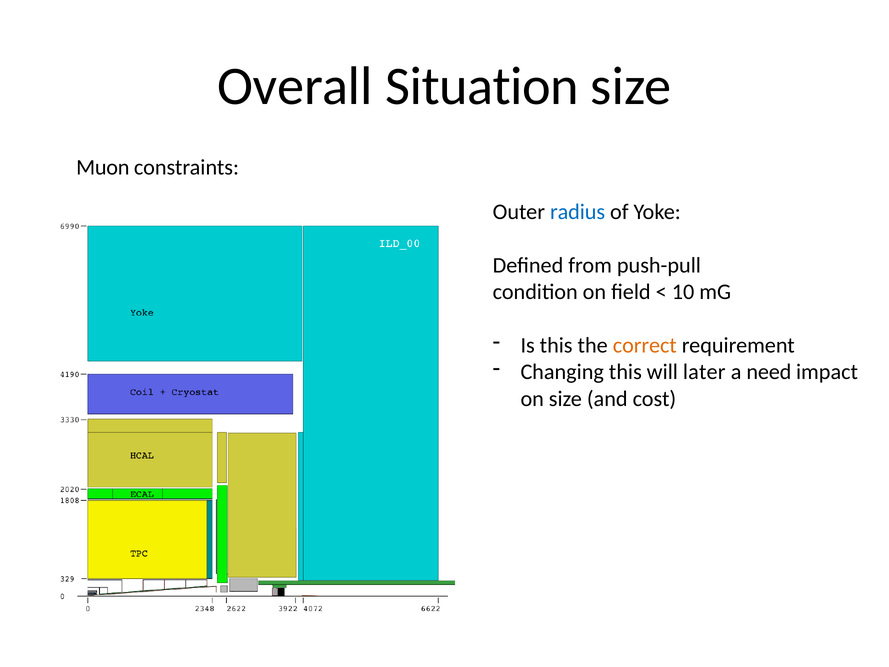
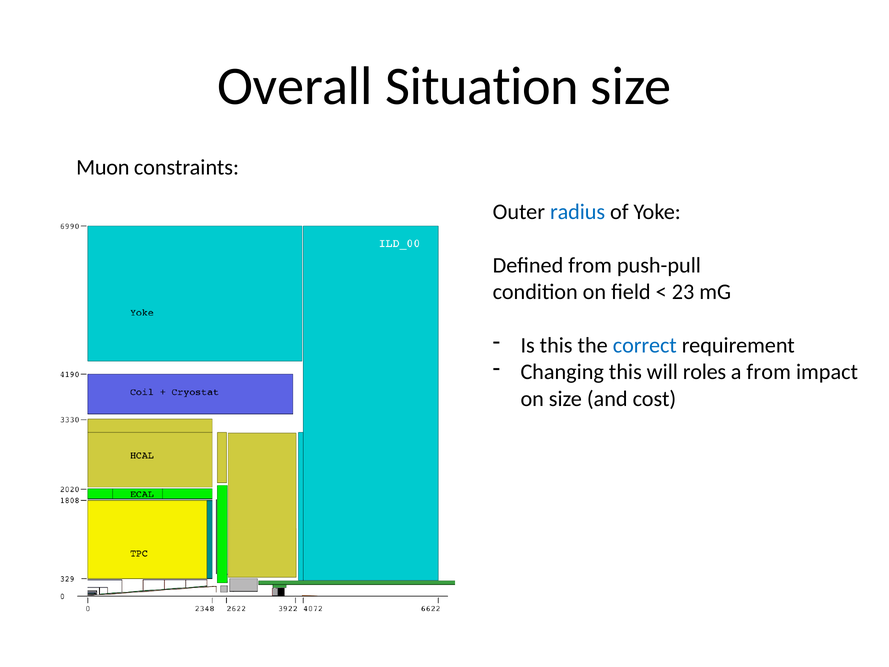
10: 10 -> 23
correct colour: orange -> blue
later: later -> roles
a need: need -> from
